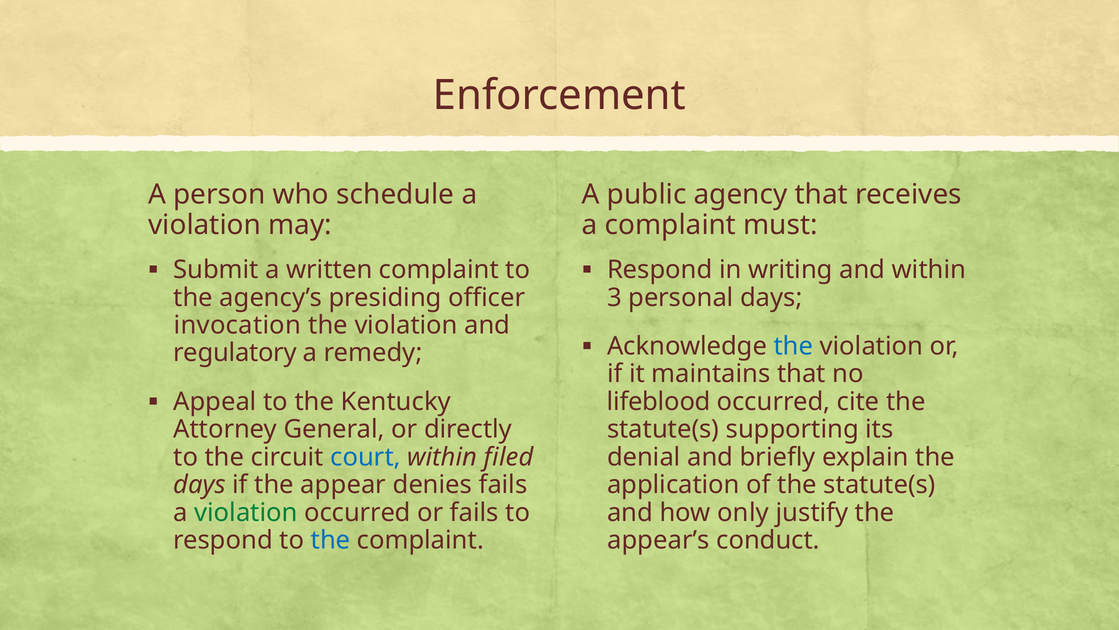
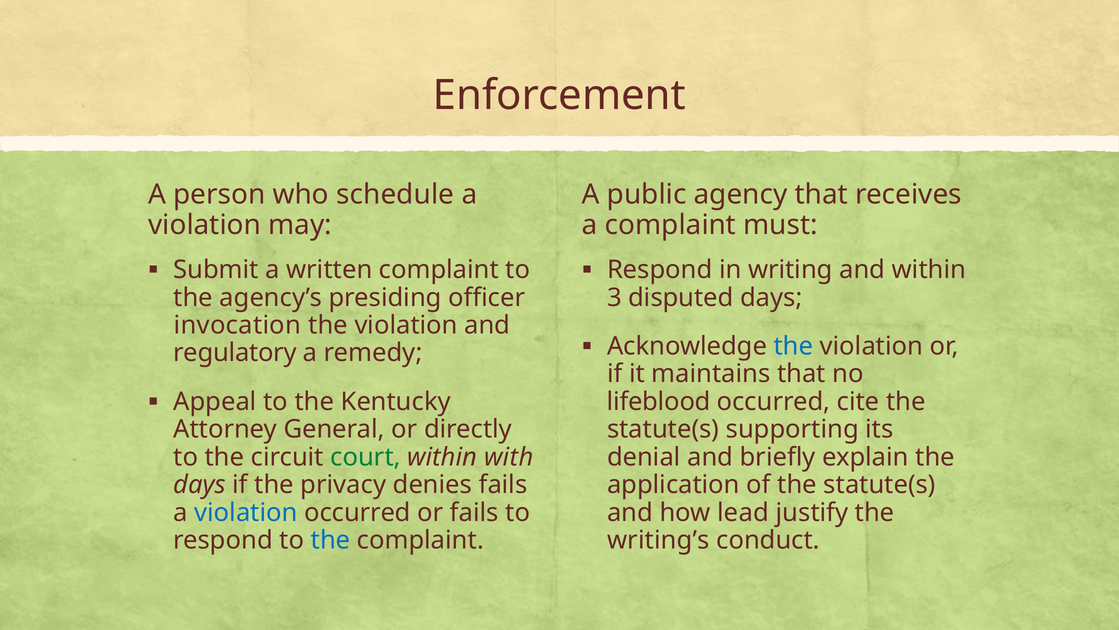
personal: personal -> disputed
court colour: blue -> green
filed: filed -> with
appear: appear -> privacy
violation at (246, 512) colour: green -> blue
only: only -> lead
appear’s: appear’s -> writing’s
